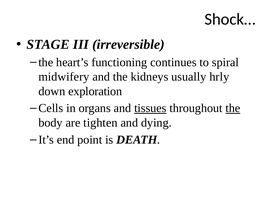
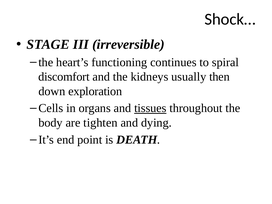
midwifery: midwifery -> discomfort
hrly: hrly -> then
the at (233, 108) underline: present -> none
